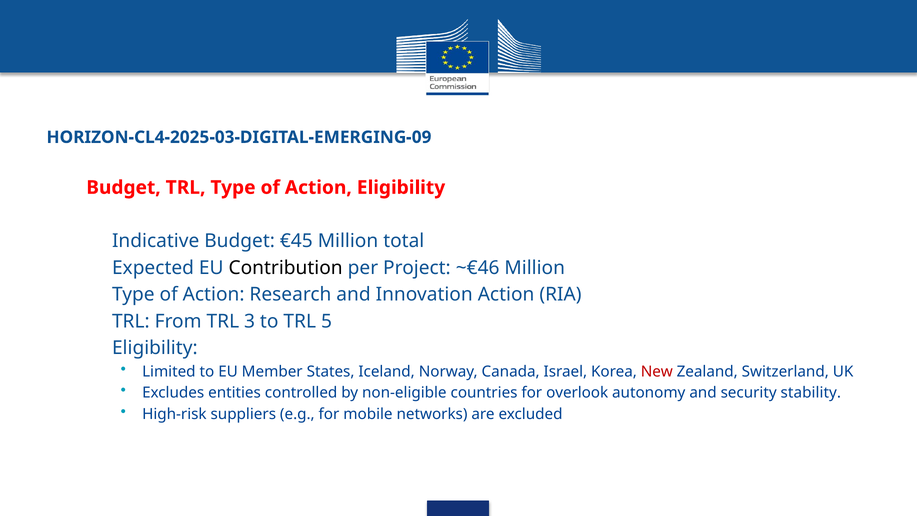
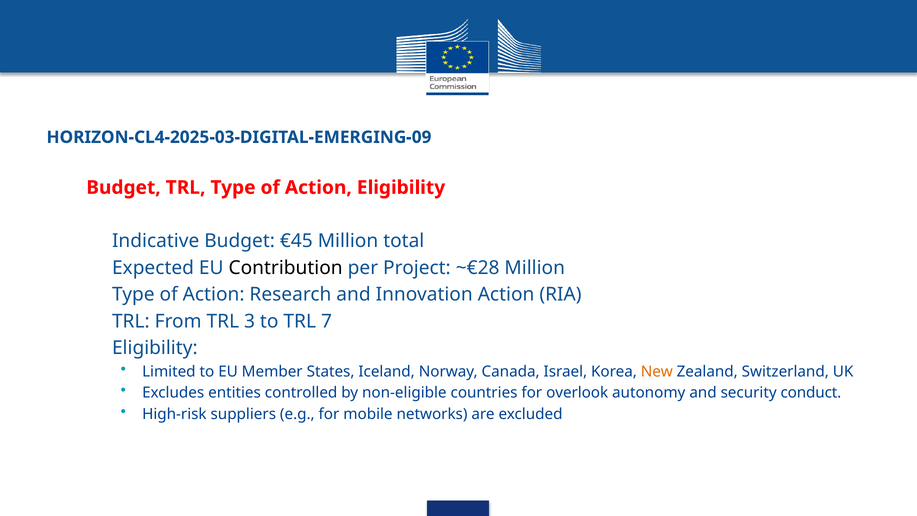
~€46: ~€46 -> ~€28
5: 5 -> 7
New colour: red -> orange
stability: stability -> conduct
